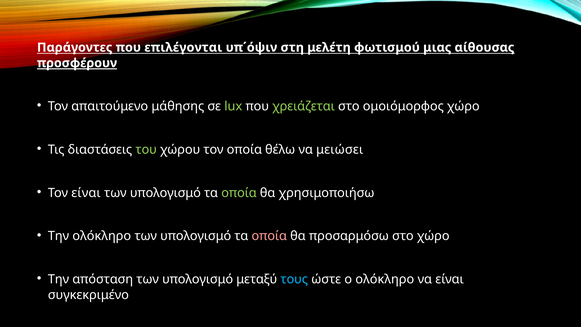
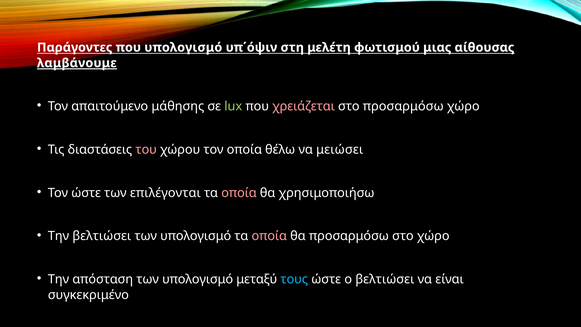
που επιλέγονται: επιλέγονται -> υπολογισμό
προσφέρουν: προσφέρουν -> λαμβάνουμε
χρειάζεται colour: light green -> pink
στο ομοιόμορφος: ομοιόμορφος -> προσαρμόσω
του colour: light green -> pink
Τον είναι: είναι -> ώστε
υπολογισμό at (165, 193): υπολογισμό -> επιλέγονται
οποία at (239, 193) colour: light green -> pink
Την ολόκληρο: ολόκληρο -> βελτιώσει
ο ολόκληρο: ολόκληρο -> βελτιώσει
